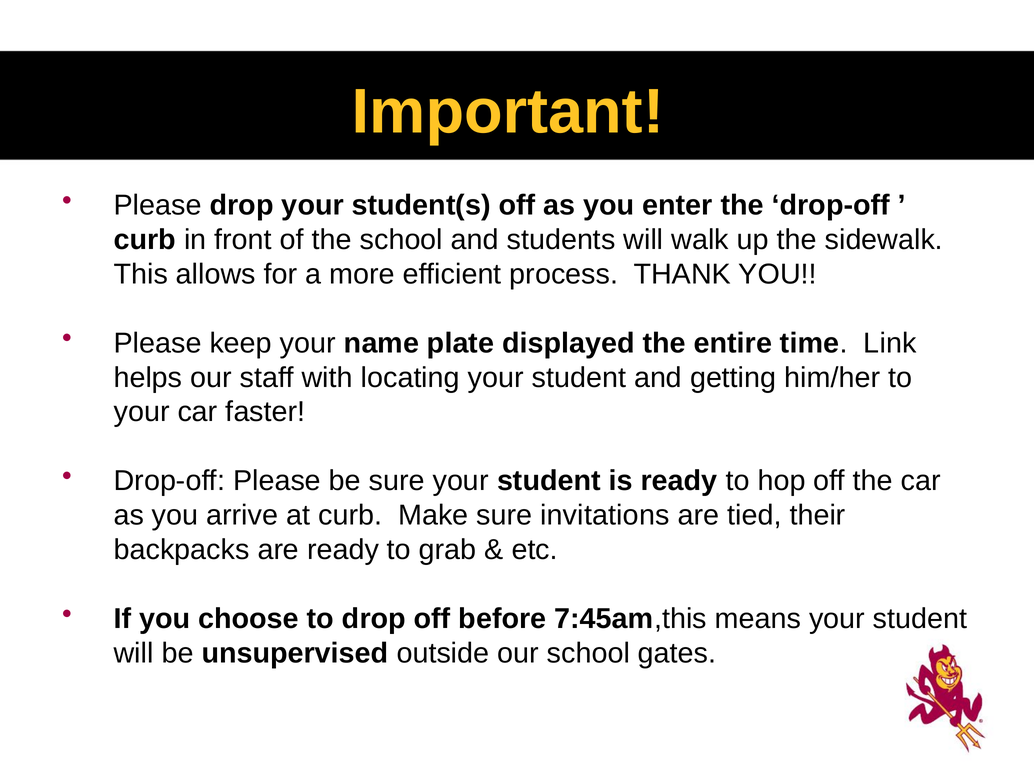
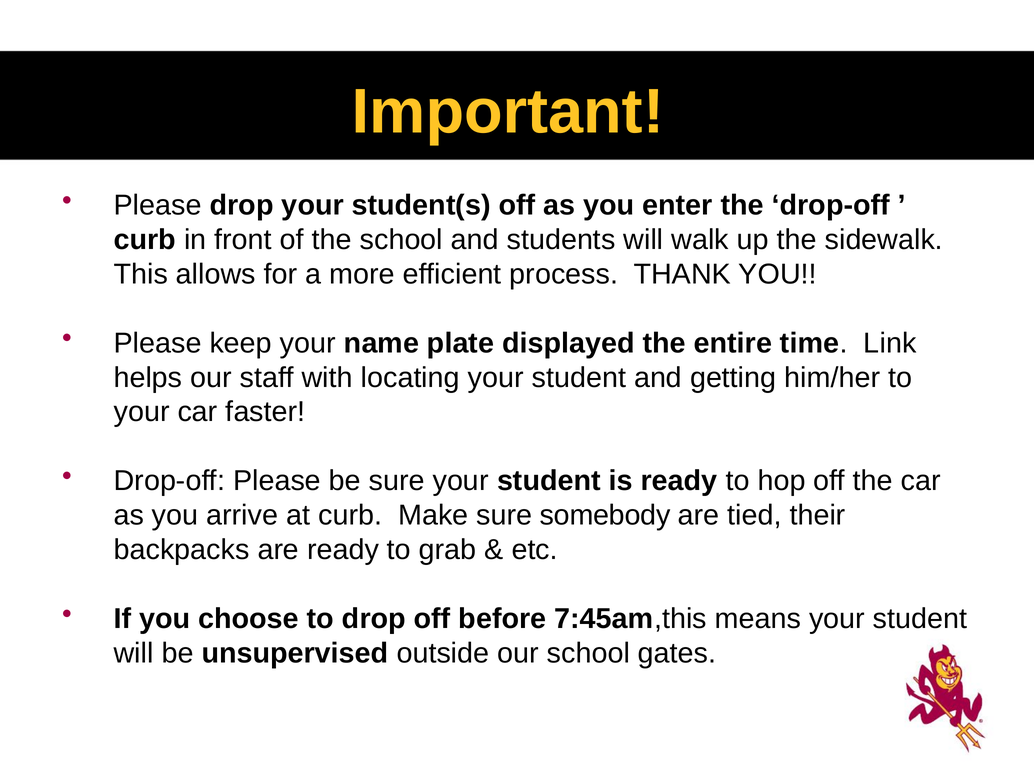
invitations: invitations -> somebody
